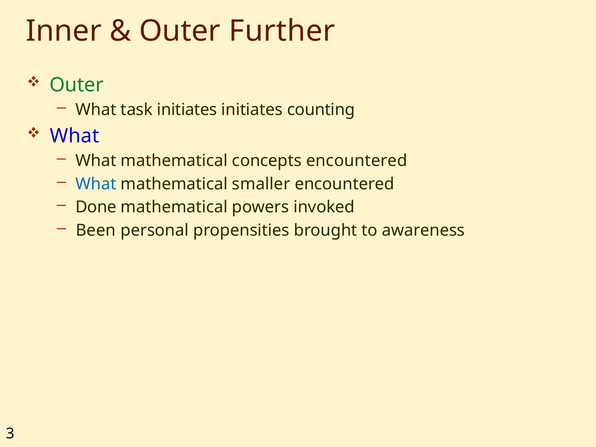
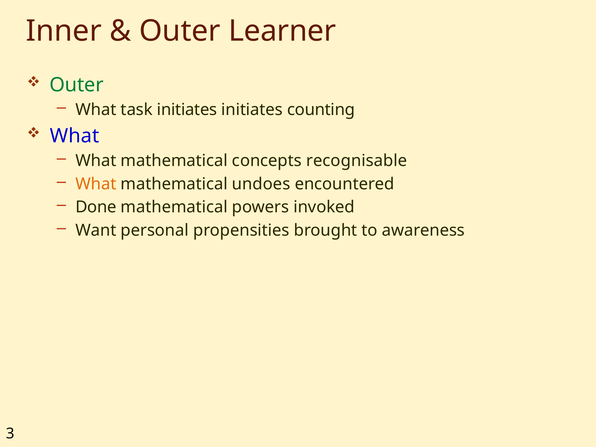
Further: Further -> Learner
concepts encountered: encountered -> recognisable
What at (96, 184) colour: blue -> orange
smaller: smaller -> undoes
Been: Been -> Want
